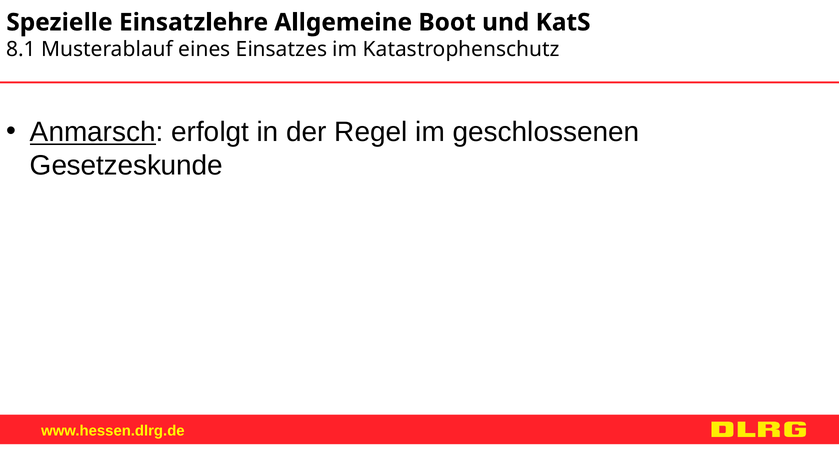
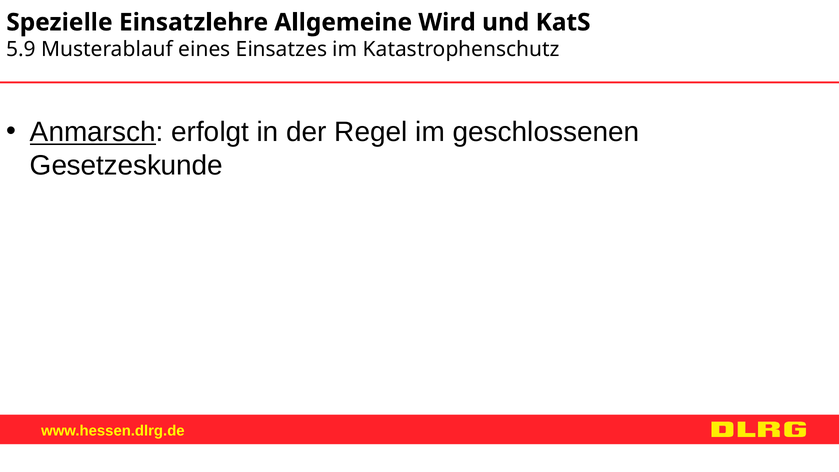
Boot: Boot -> Wird
8.1: 8.1 -> 5.9
